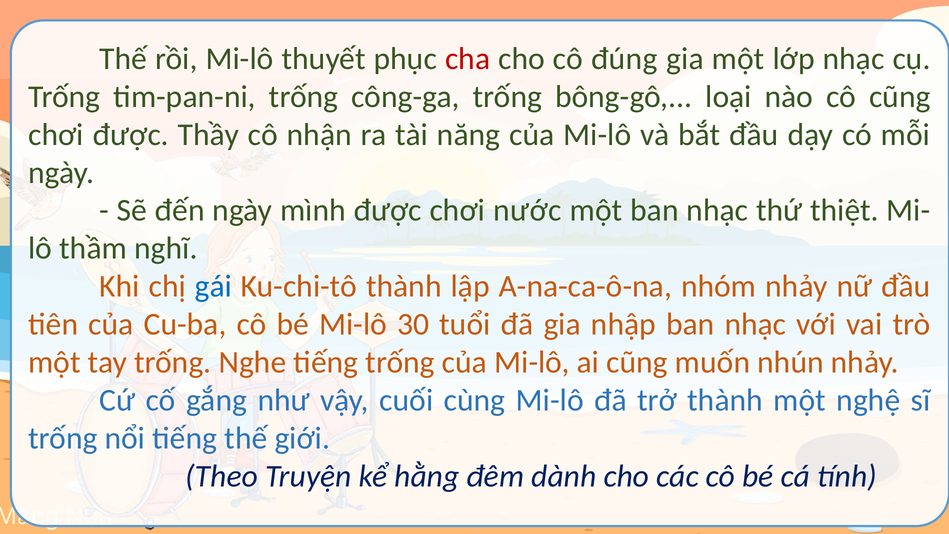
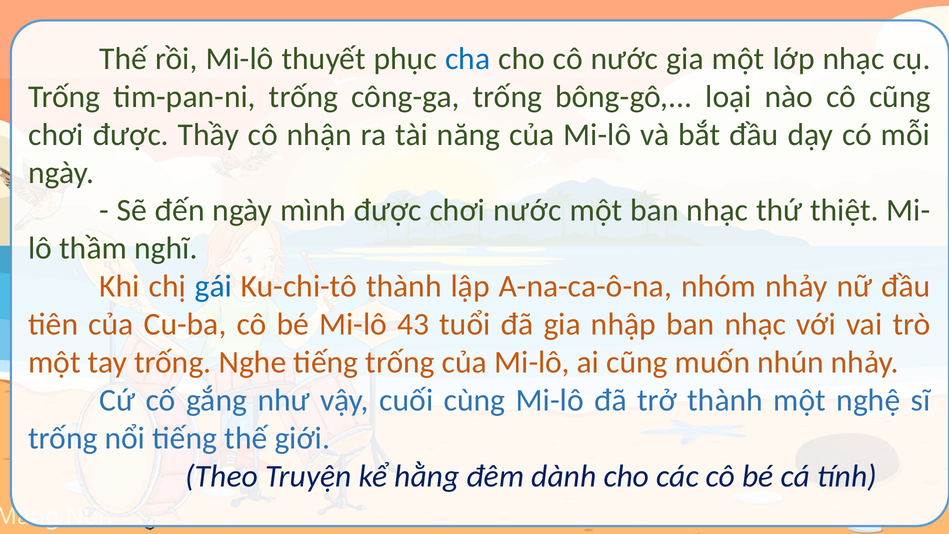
cha colour: red -> blue
cô đúng: đúng -> nước
30: 30 -> 43
